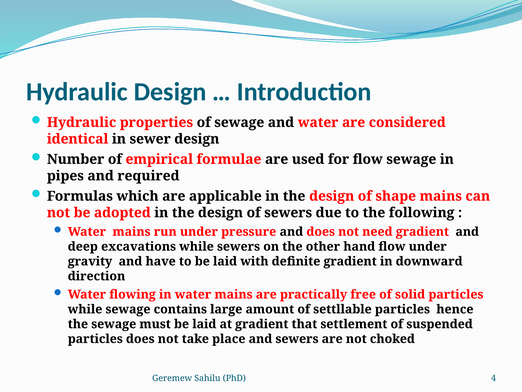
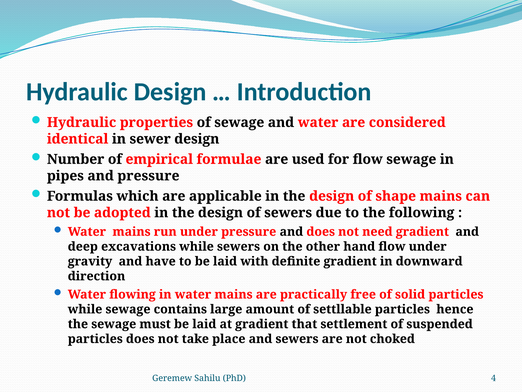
and required: required -> pressure
